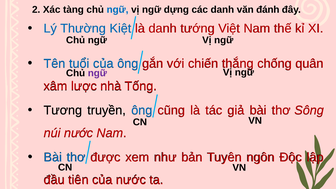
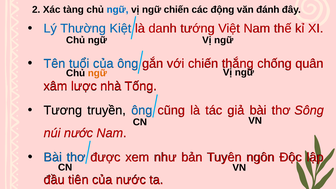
ngữ dựng: dựng -> chiến
các danh: danh -> động
ngữ at (97, 73) colour: purple -> orange
